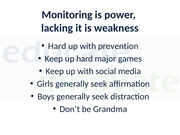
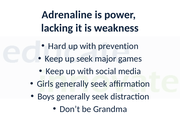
Monitoring: Monitoring -> Adrenaline
up hard: hard -> seek
